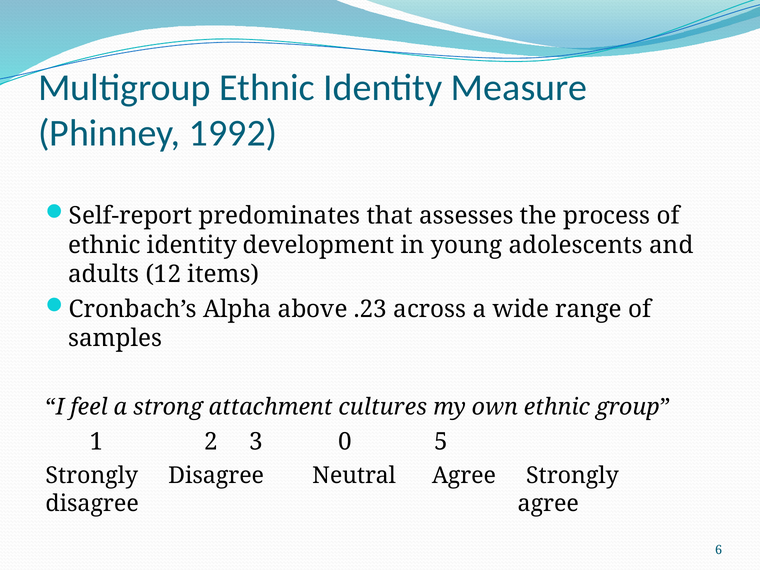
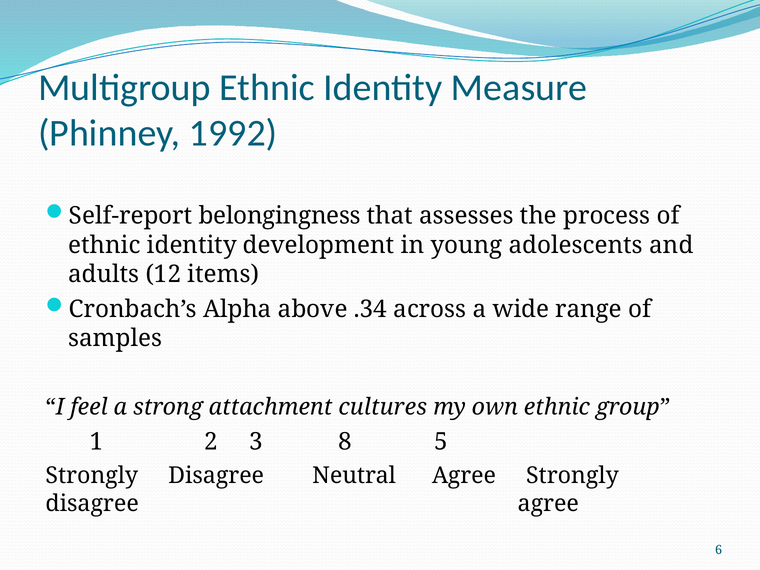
predominates: predominates -> belongingness
.23: .23 -> .34
0: 0 -> 8
